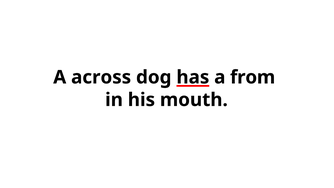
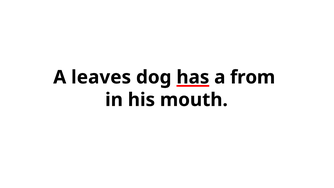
across: across -> leaves
